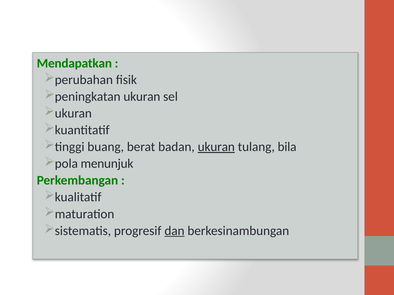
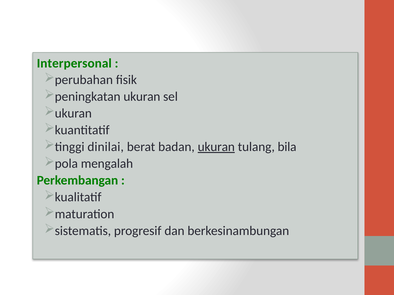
Mendapatkan: Mendapatkan -> Interpersonal
buang: buang -> dinilai
menunjuk: menunjuk -> mengalah
dan underline: present -> none
